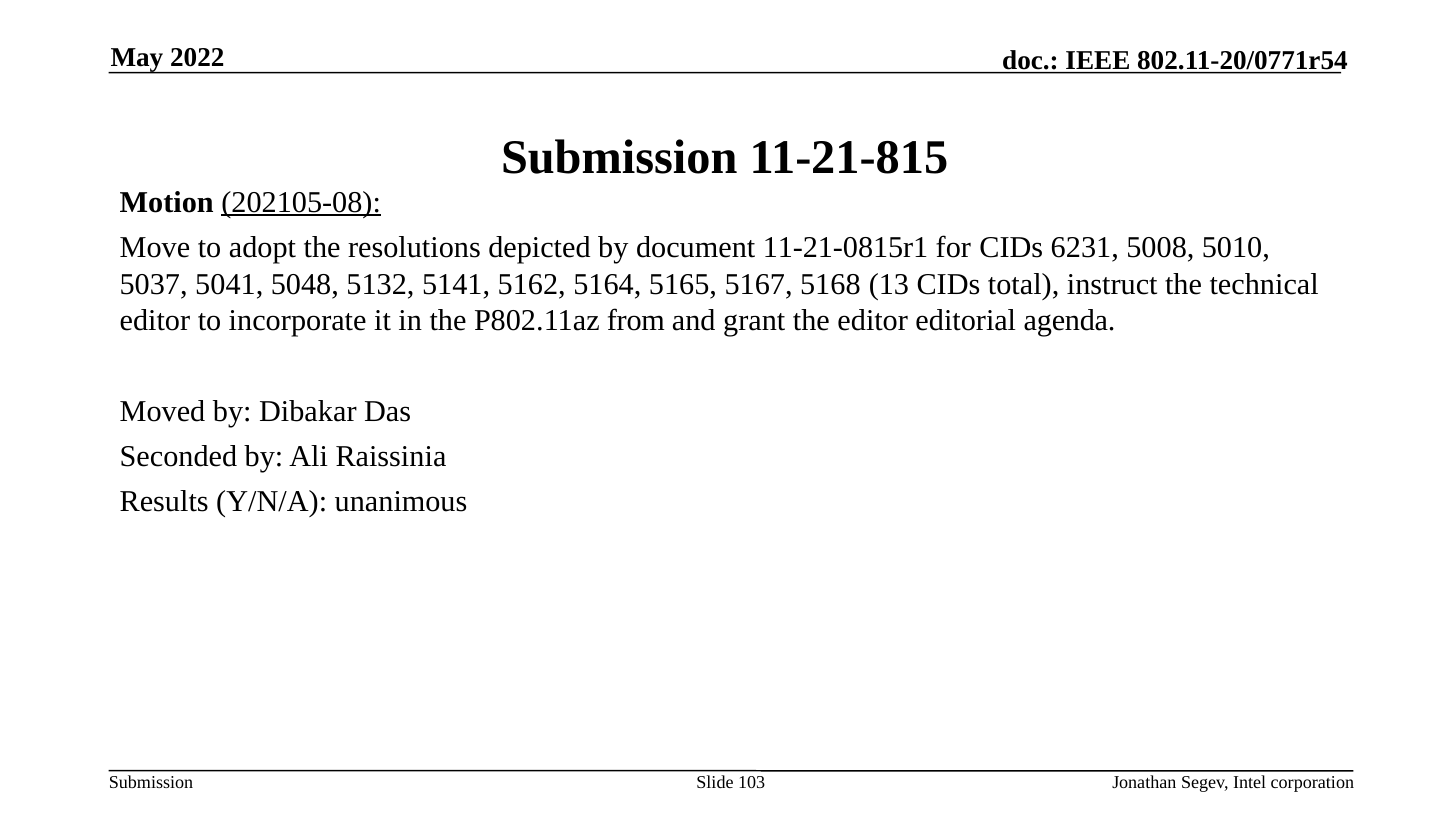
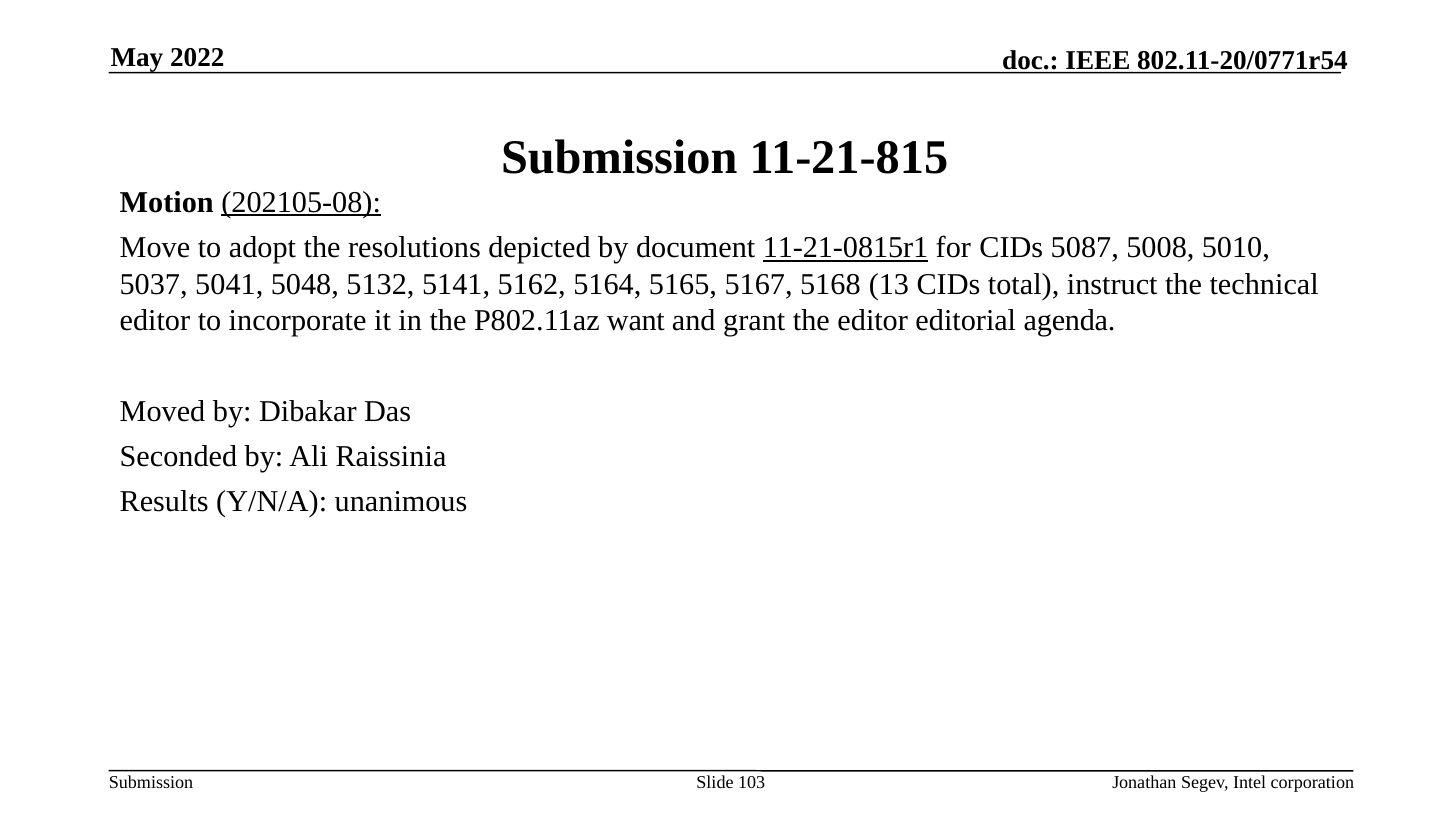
11-21-0815r1 underline: none -> present
6231: 6231 -> 5087
from: from -> want
